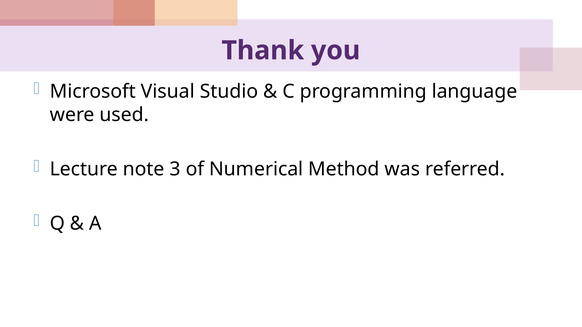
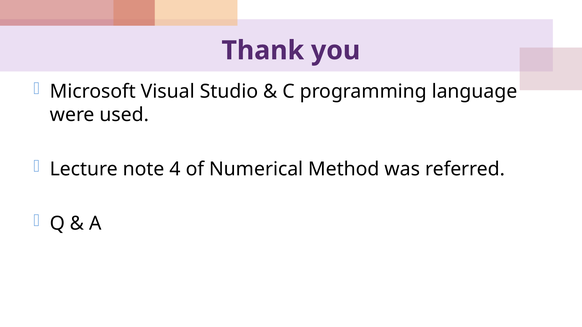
3: 3 -> 4
